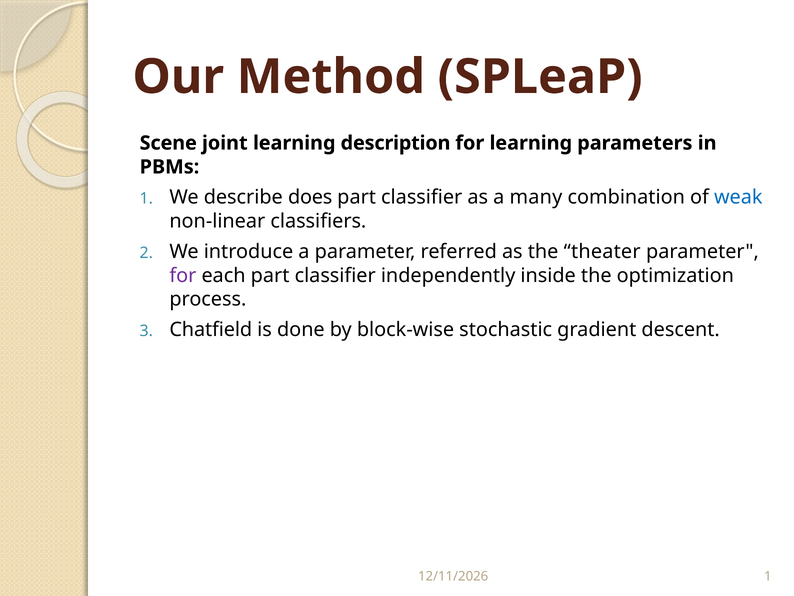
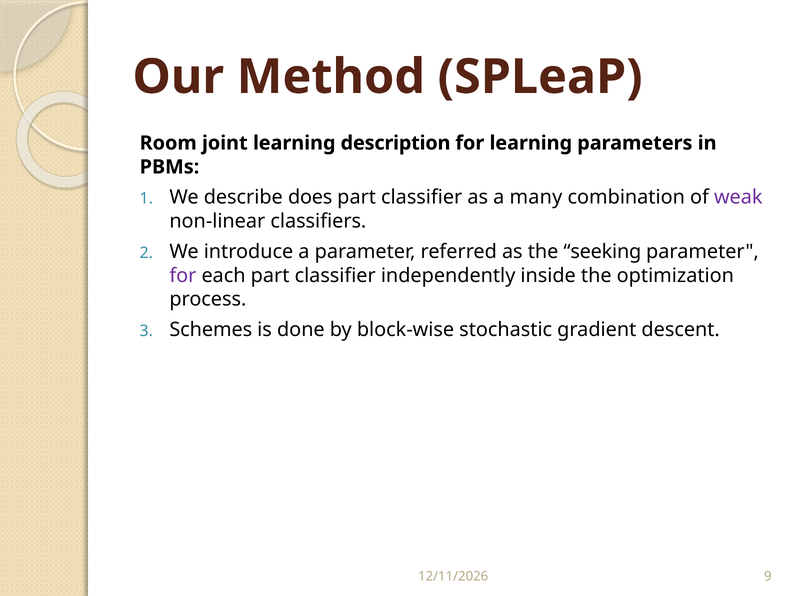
Scene: Scene -> Room
weak colour: blue -> purple
theater: theater -> seeking
Chatfield: Chatfield -> Schemes
1 at (768, 576): 1 -> 9
